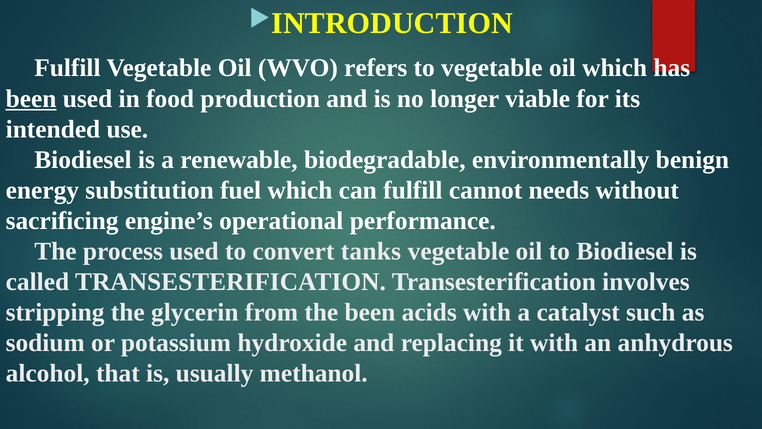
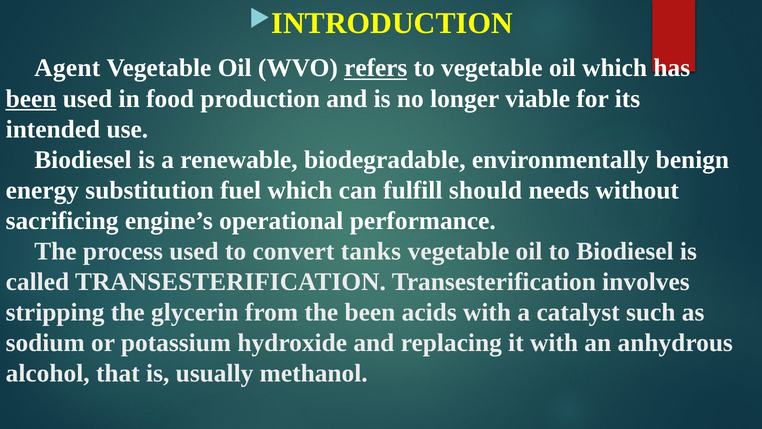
Fulfill at (67, 68): Fulfill -> Agent
refers underline: none -> present
cannot: cannot -> should
